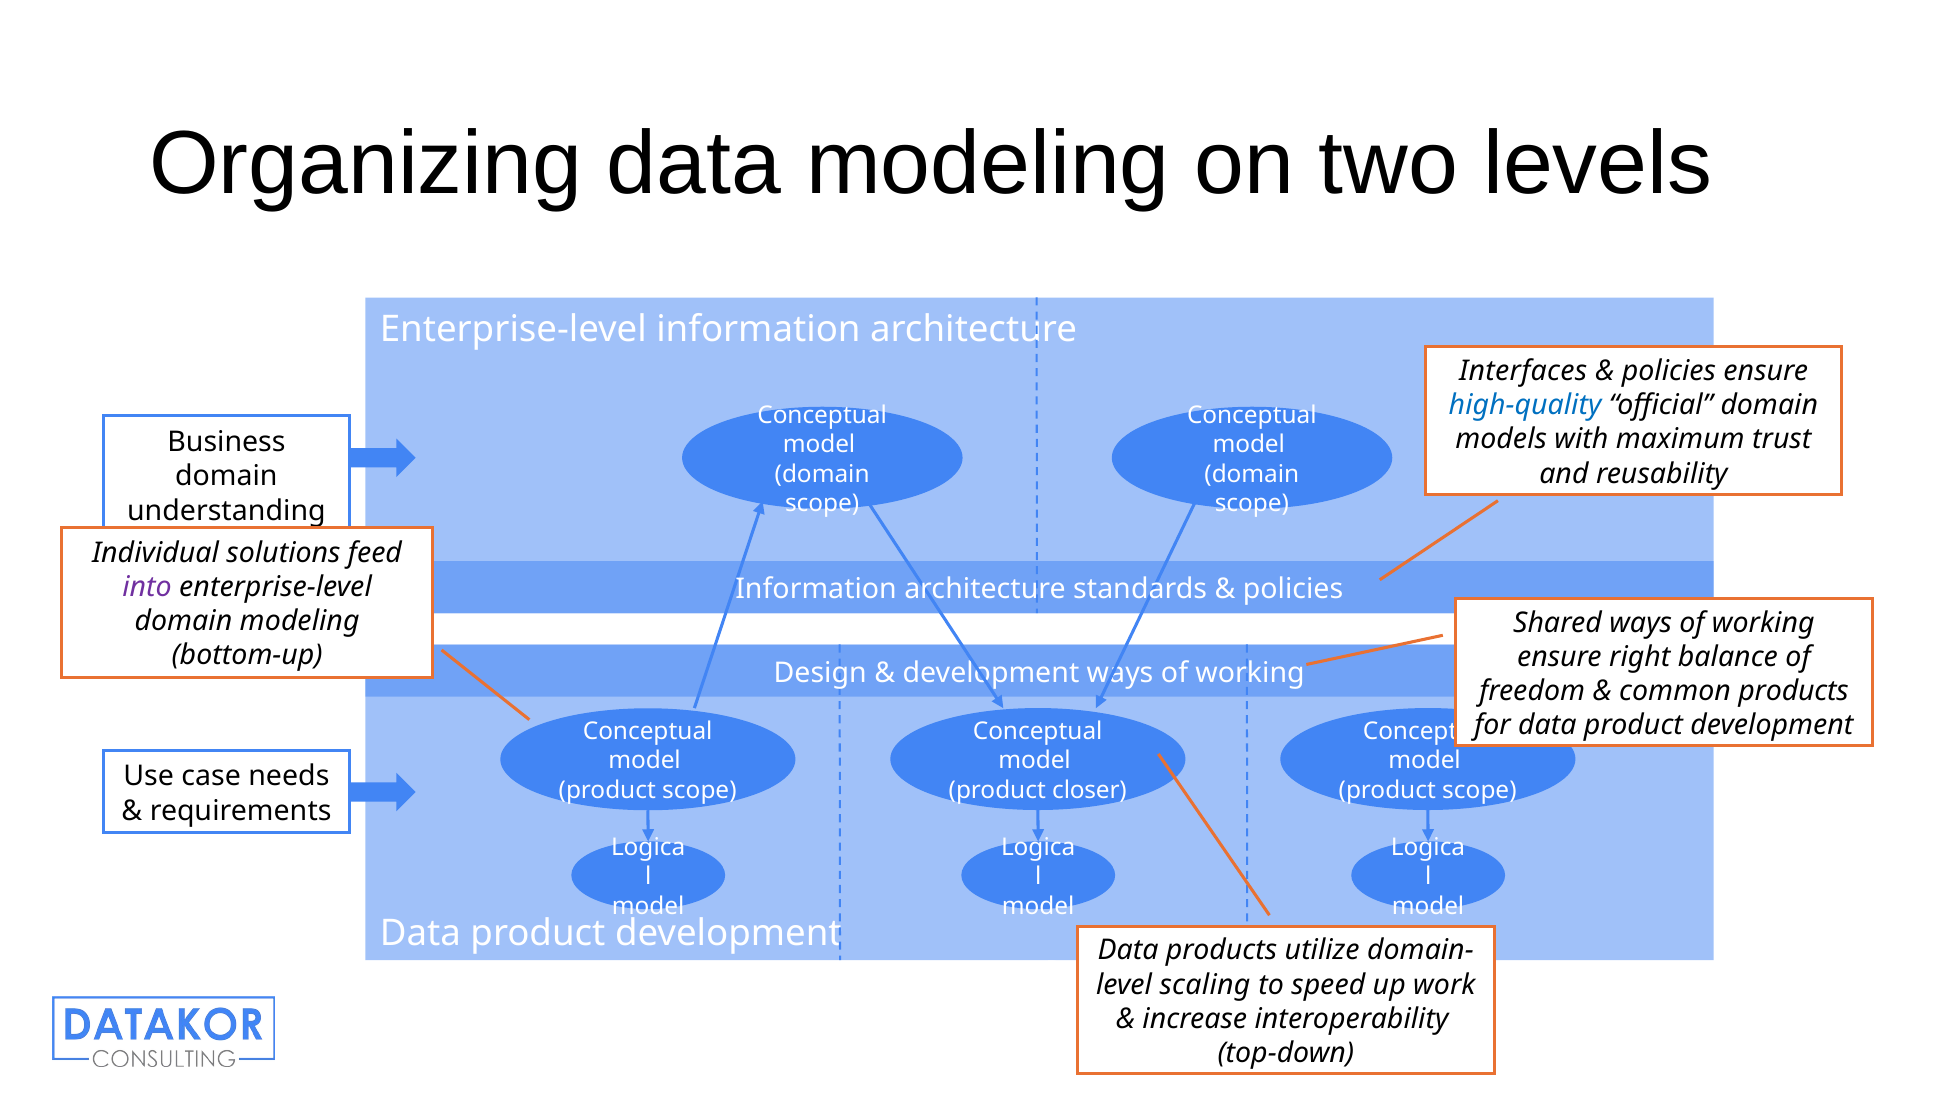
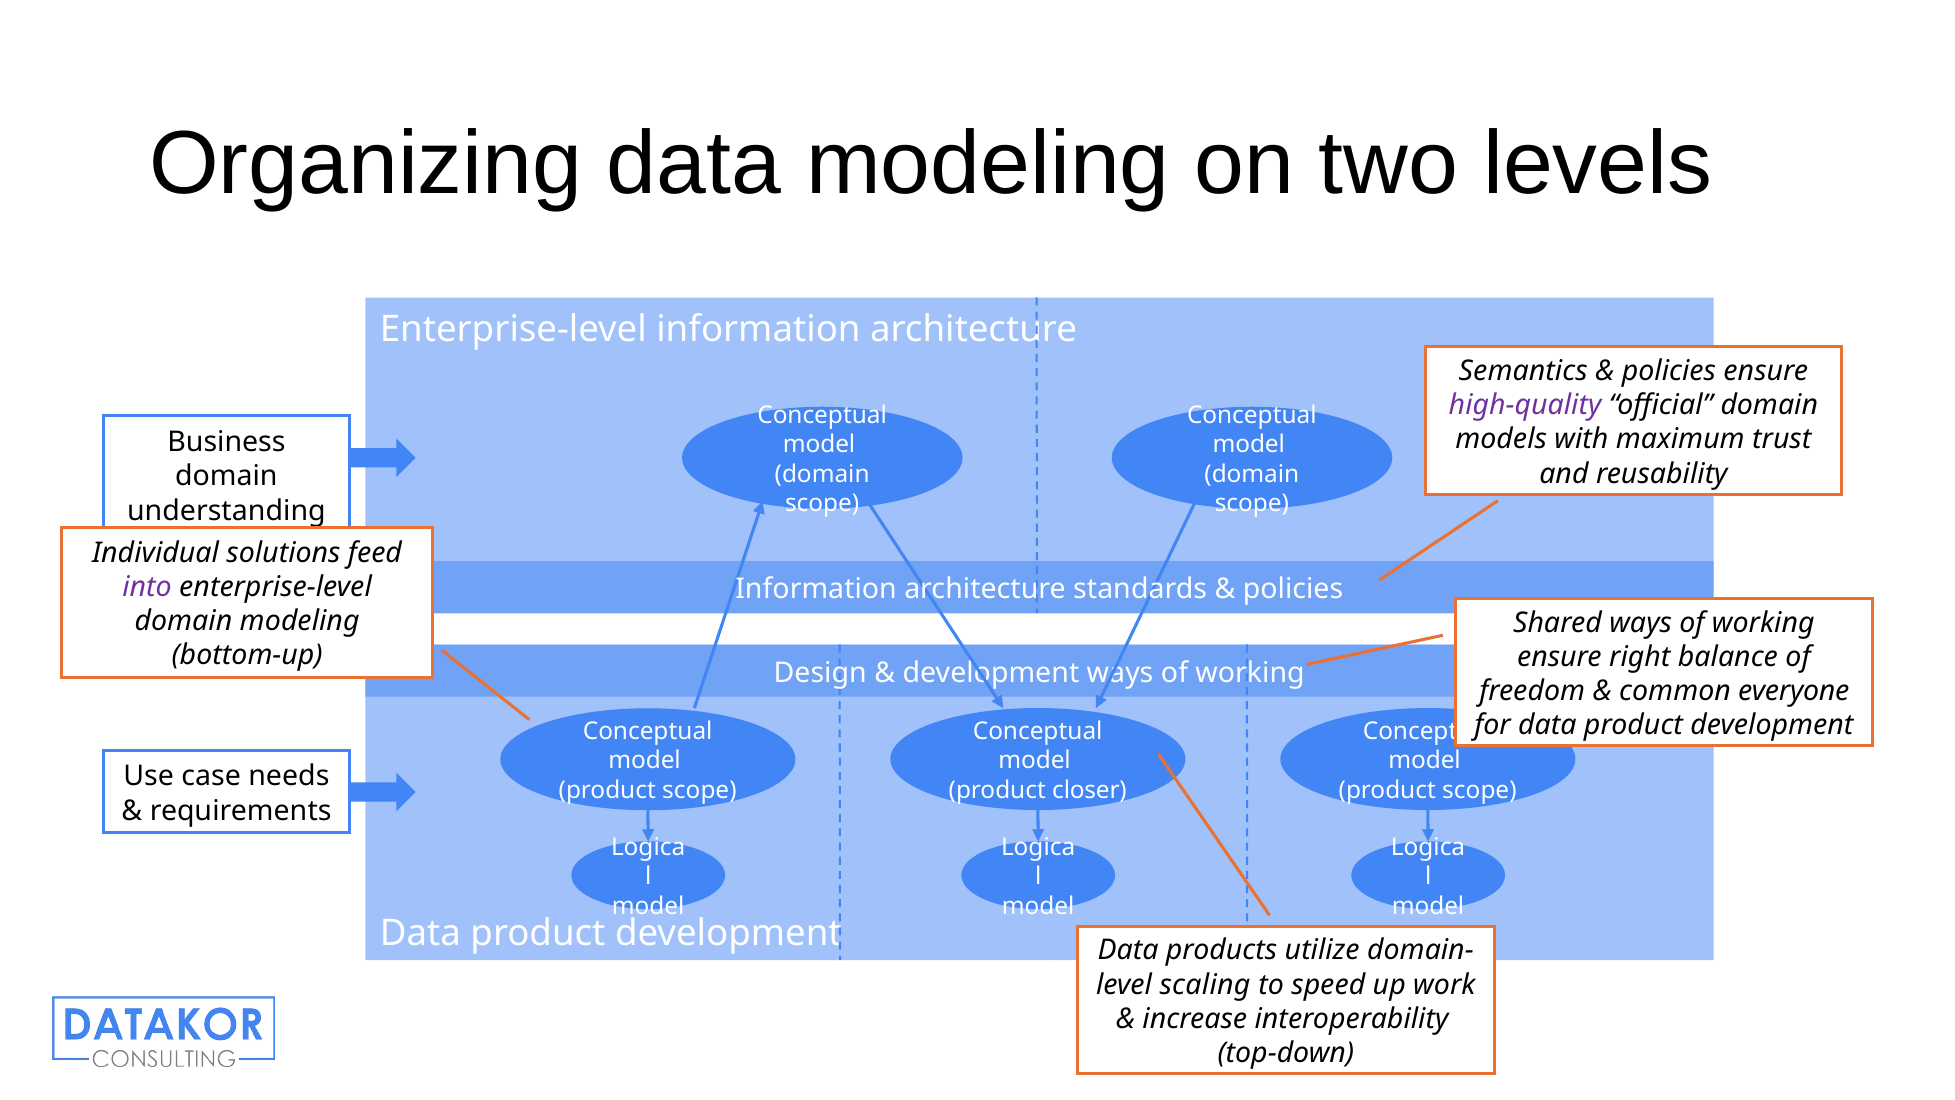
Interfaces: Interfaces -> Semantics
high-quality colour: blue -> purple
common products: products -> everyone
